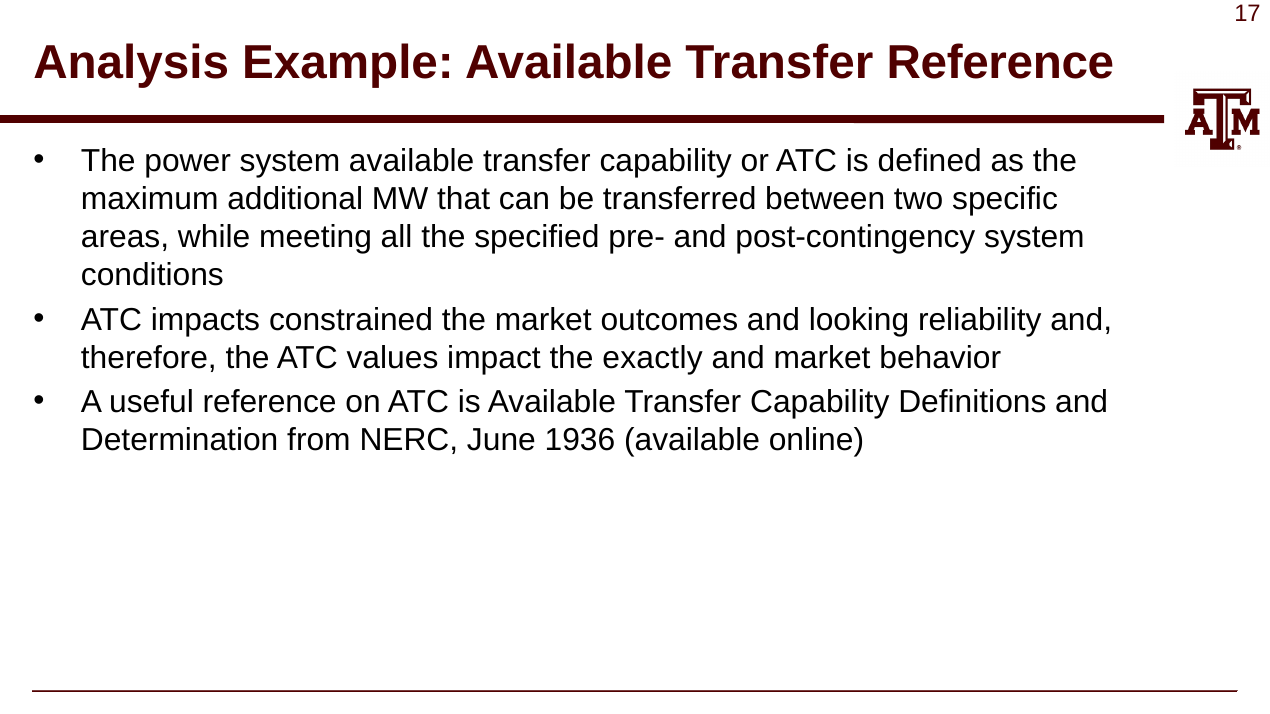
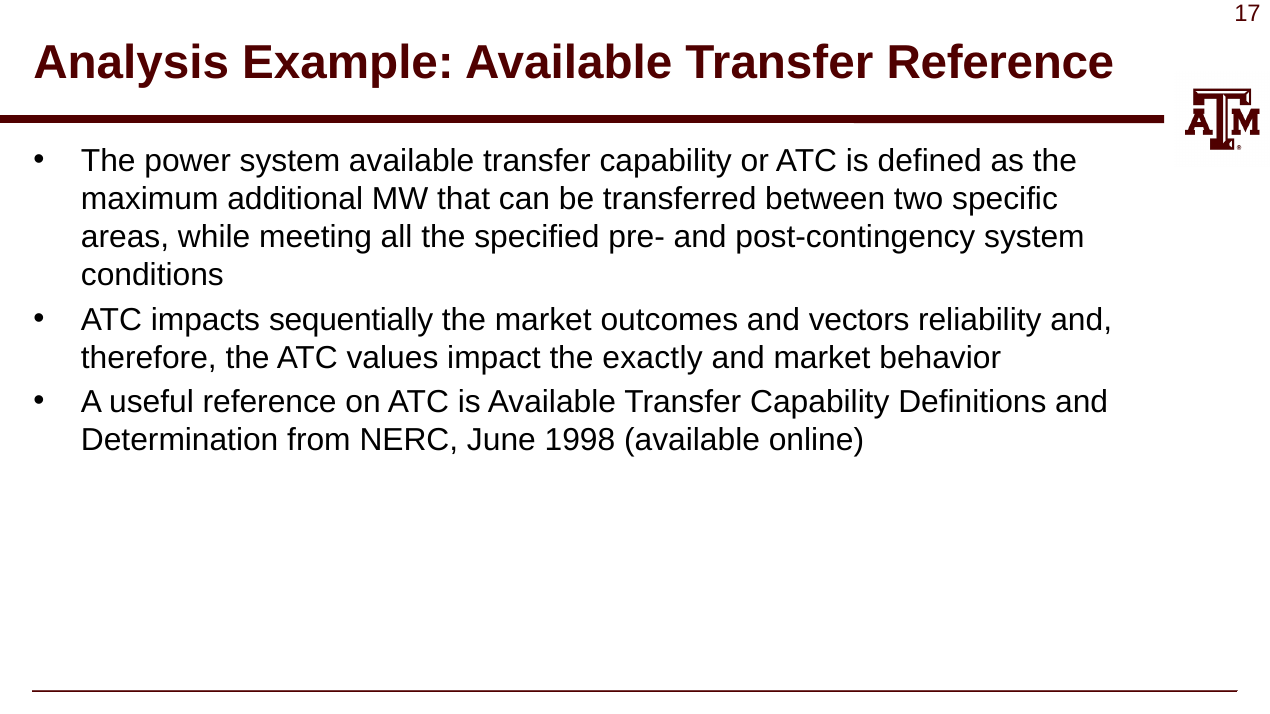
constrained: constrained -> sequentially
looking: looking -> vectors
1936: 1936 -> 1998
